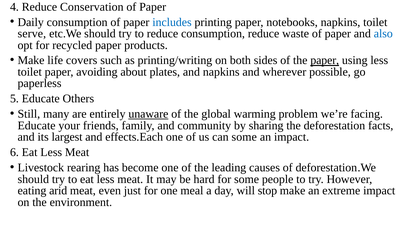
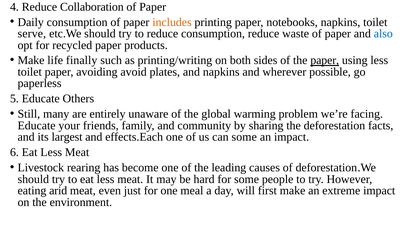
Conservation: Conservation -> Collaboration
includes colour: blue -> orange
covers: covers -> finally
about: about -> avoid
unaware underline: present -> none
stop: stop -> first
